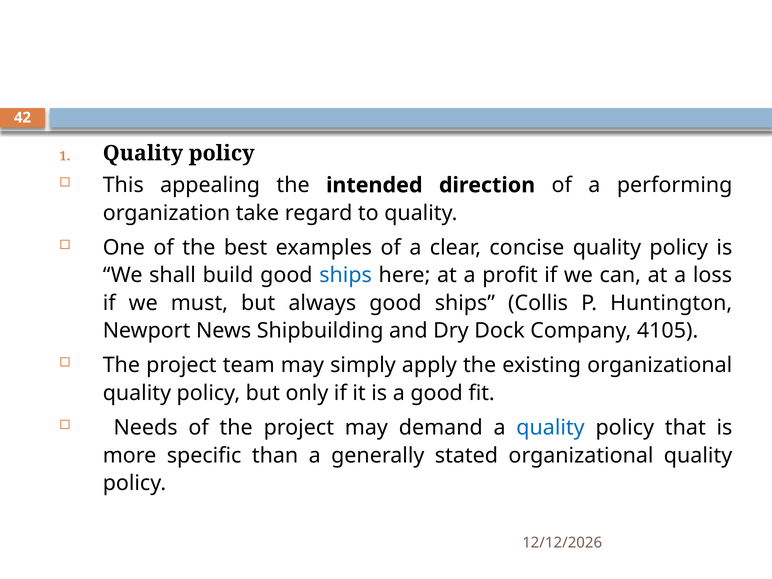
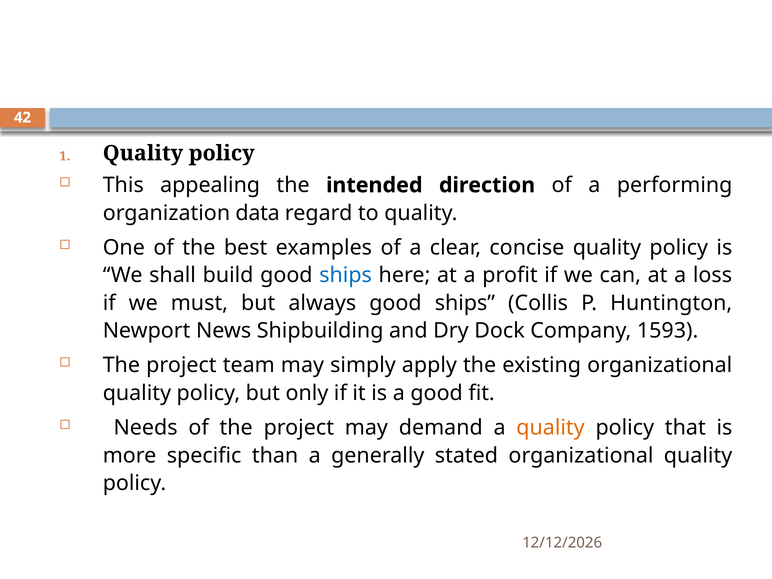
take: take -> data
4105: 4105 -> 1593
quality at (551, 428) colour: blue -> orange
